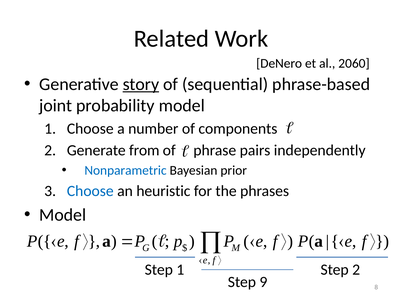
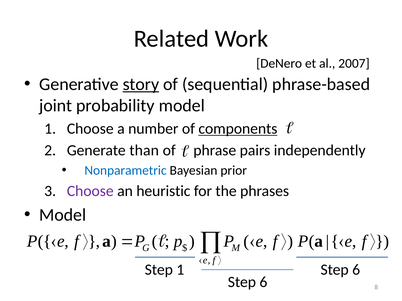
2060: 2060 -> 2007
components underline: none -> present
from: from -> than
Choose at (90, 191) colour: blue -> purple
1 Step 2: 2 -> 6
9 at (263, 283): 9 -> 6
